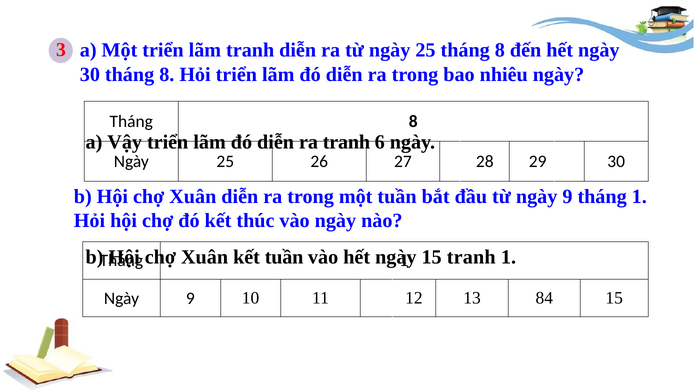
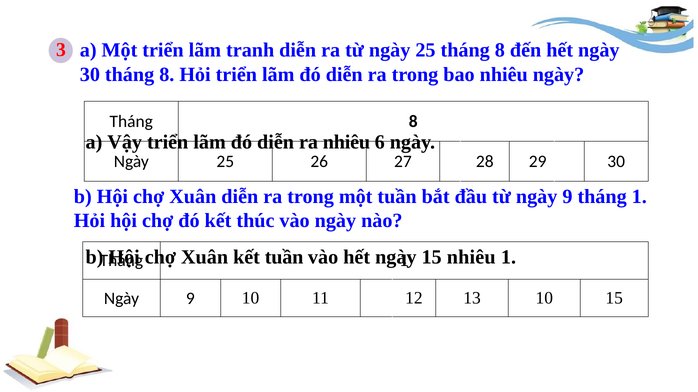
ra tranh: tranh -> nhiêu
15 tranh: tranh -> nhiêu
13 84: 84 -> 10
